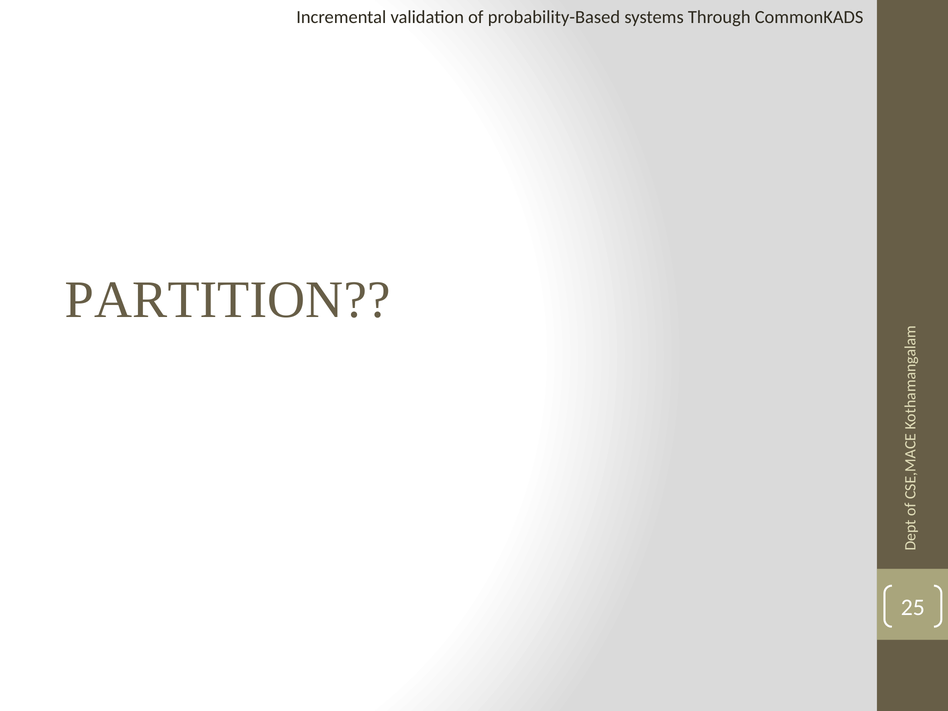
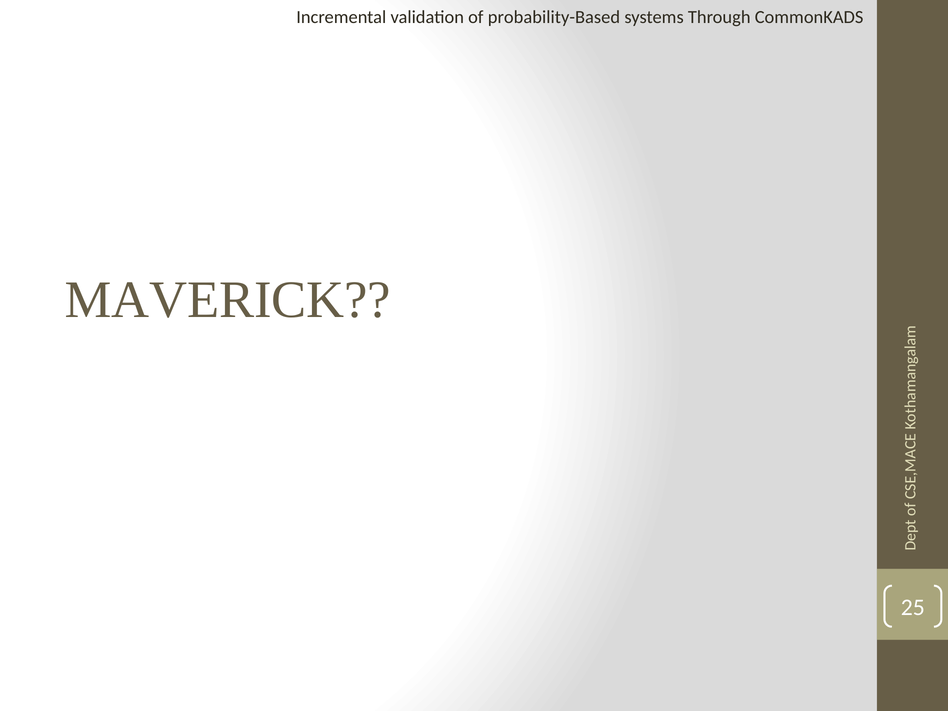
PARTITION: PARTITION -> MAVERICK
